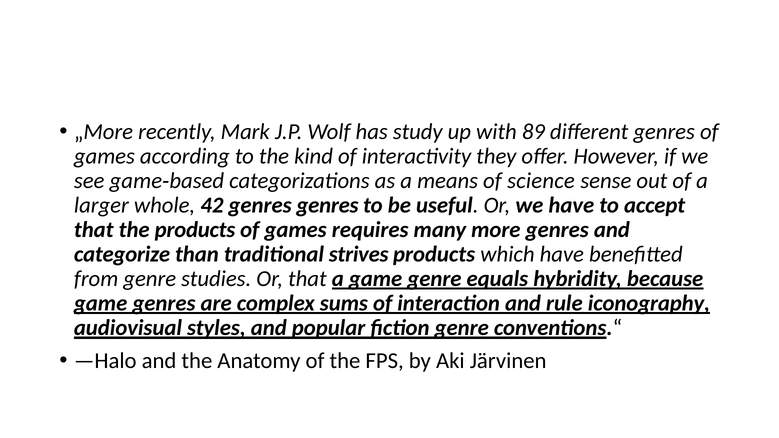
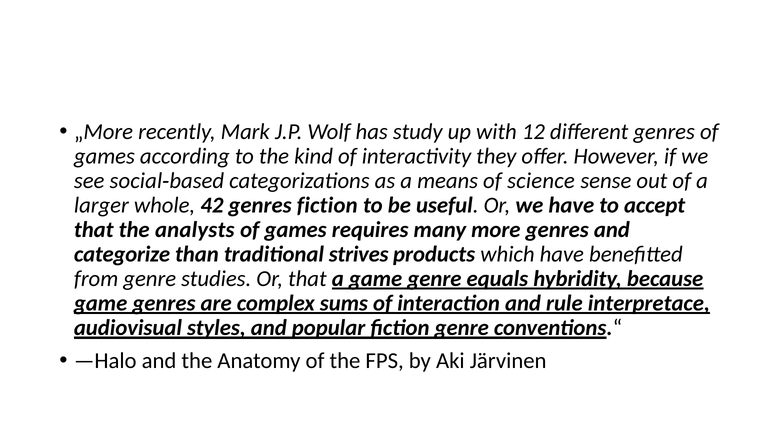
89: 89 -> 12
see game: game -> social
genres genres: genres -> fiction
the products: products -> analysts
iconography: iconography -> interpretace
